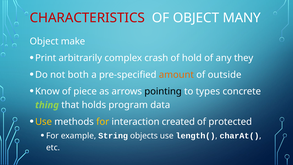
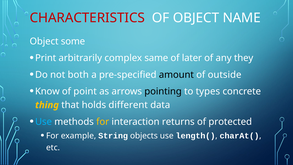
MANY: MANY -> NAME
make: make -> some
crash: crash -> same
hold: hold -> later
amount colour: orange -> black
piece: piece -> point
thing colour: light green -> yellow
program: program -> different
Use at (44, 122) colour: yellow -> light blue
created: created -> returns
